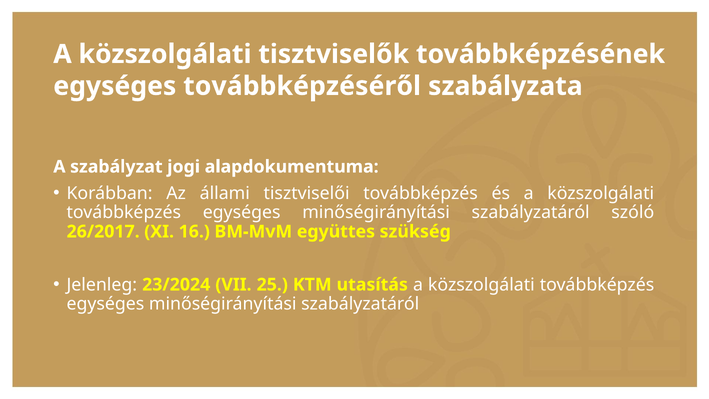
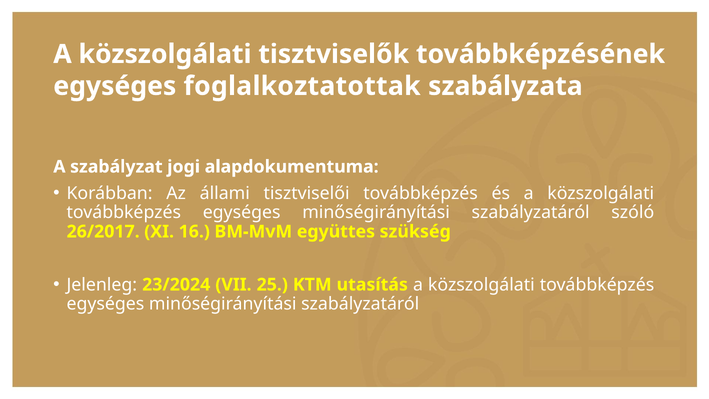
továbbképzéséről: továbbképzéséről -> foglalkoztatottak
